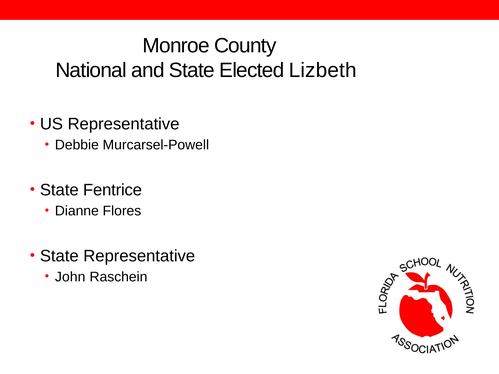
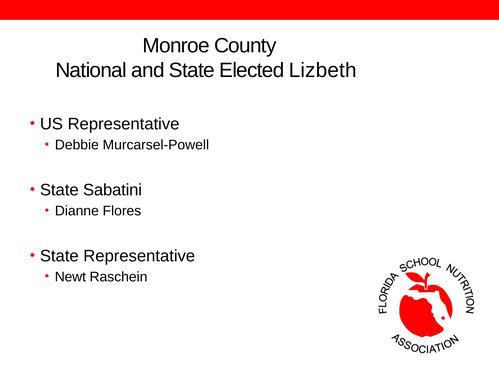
Fentrice: Fentrice -> Sabatini
John: John -> Newt
